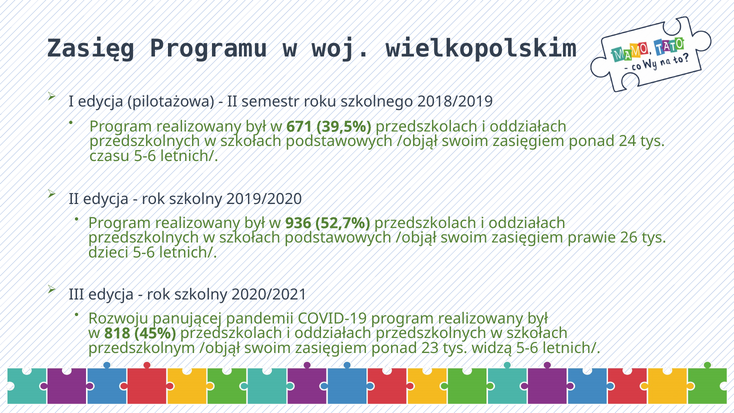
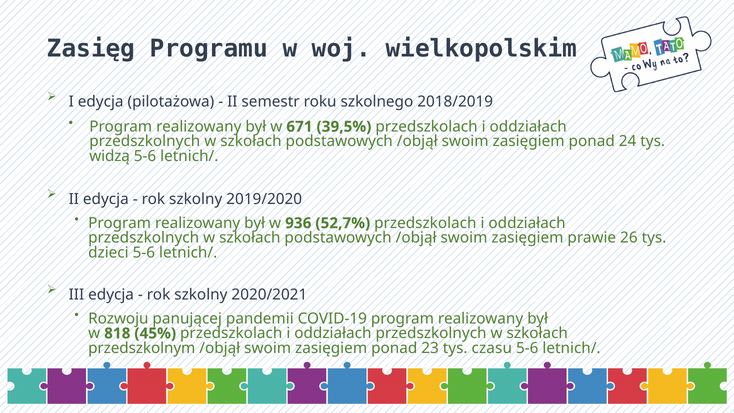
czasu: czasu -> widzą
widzą: widzą -> czasu
